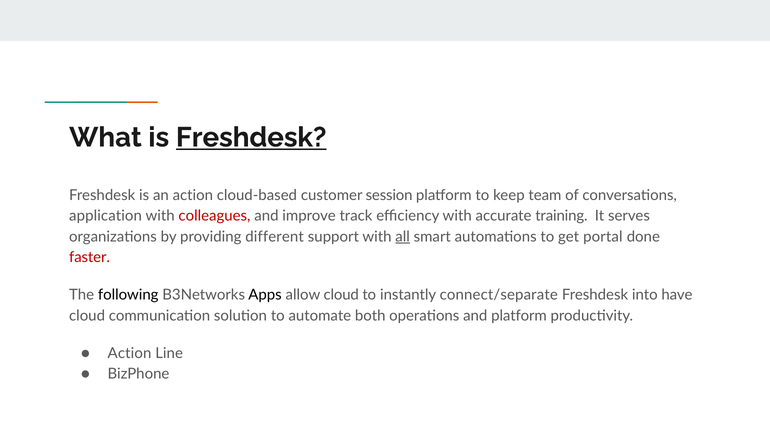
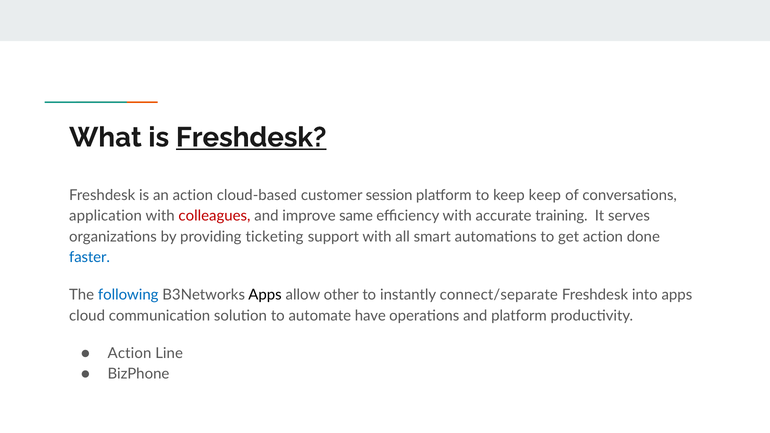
keep team: team -> keep
track: track -> same
different: different -> ticketing
all underline: present -> none
get portal: portal -> action
faster colour: red -> blue
following colour: black -> blue
allow cloud: cloud -> other
into have: have -> apps
both: both -> have
